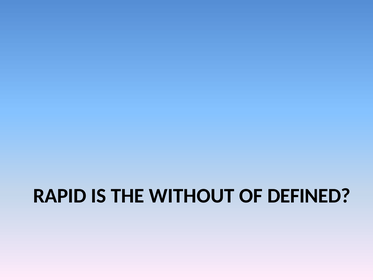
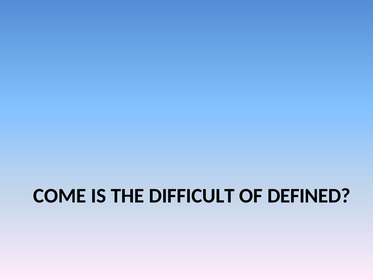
RAPID: RAPID -> COME
WITHOUT: WITHOUT -> DIFFICULT
